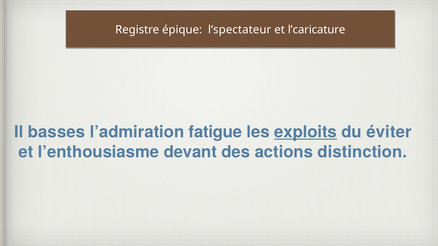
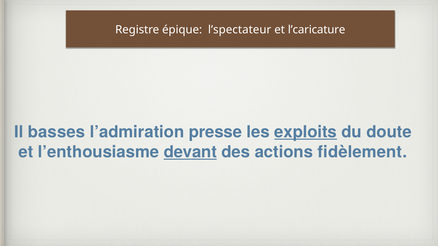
fatigue: fatigue -> presse
éviter: éviter -> doute
devant underline: none -> present
distinction: distinction -> fidèlement
